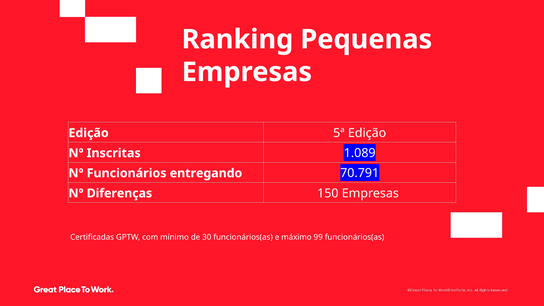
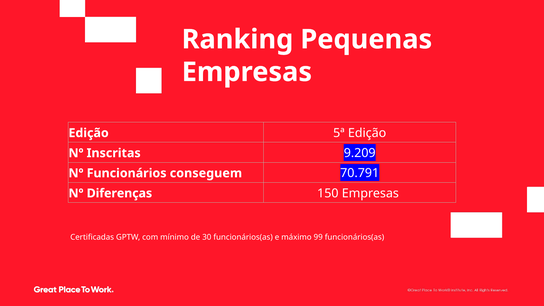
1.089: 1.089 -> 9.209
entregando: entregando -> conseguem
